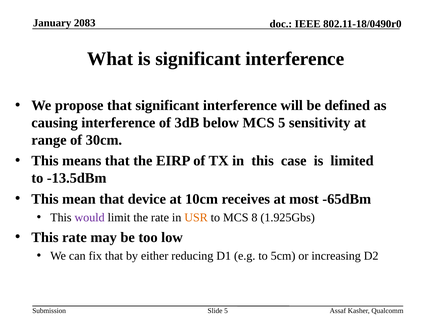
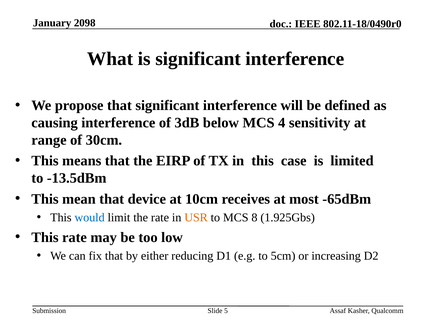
2083: 2083 -> 2098
MCS 5: 5 -> 4
would colour: purple -> blue
